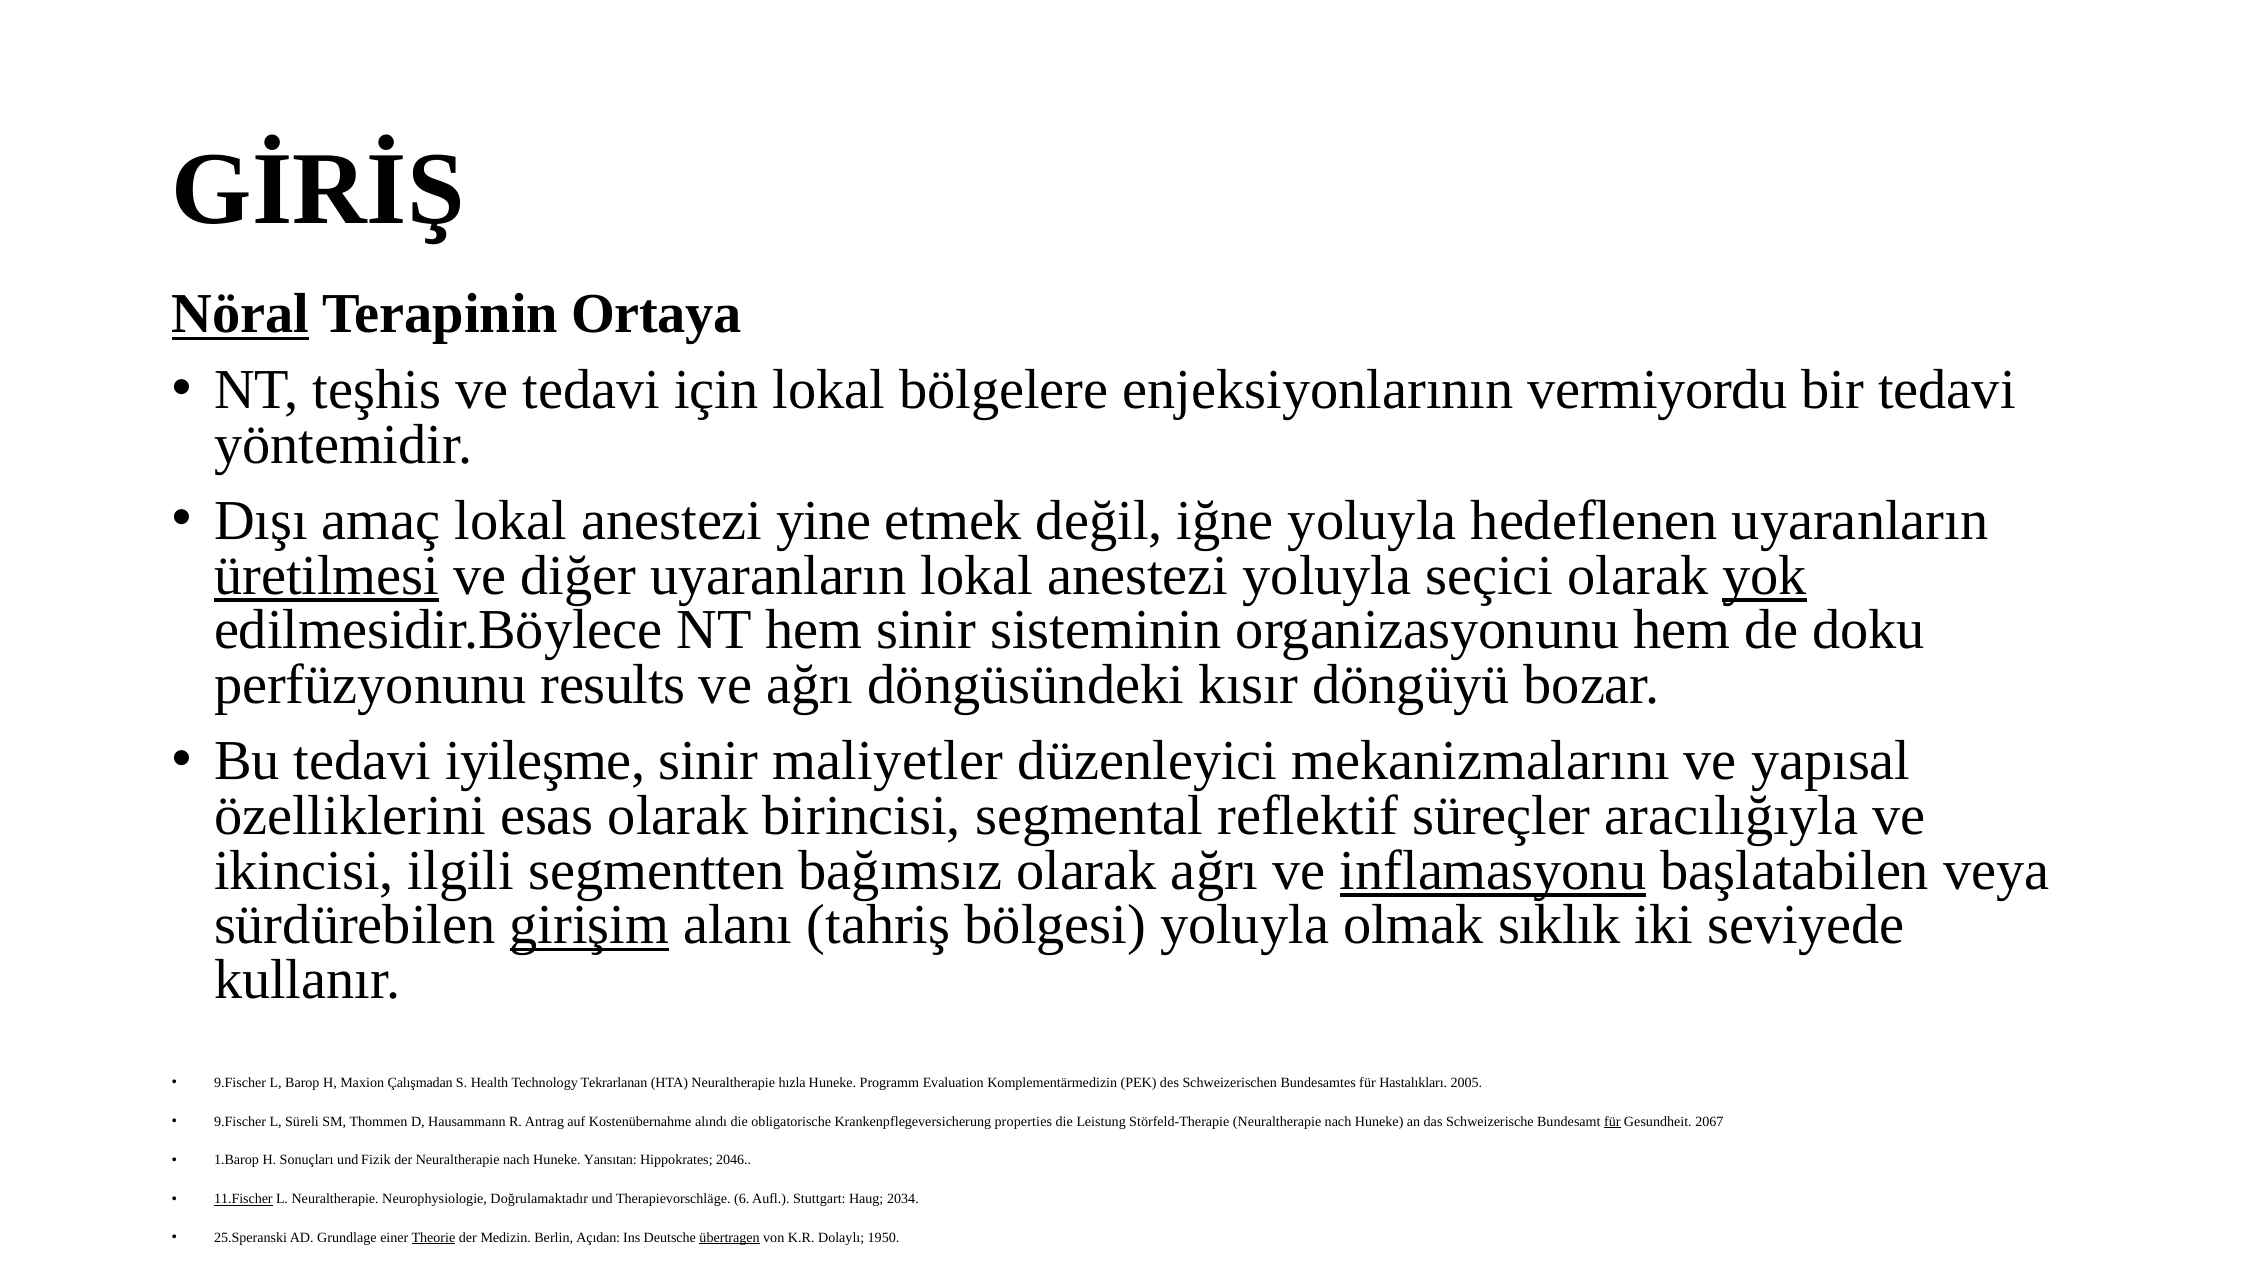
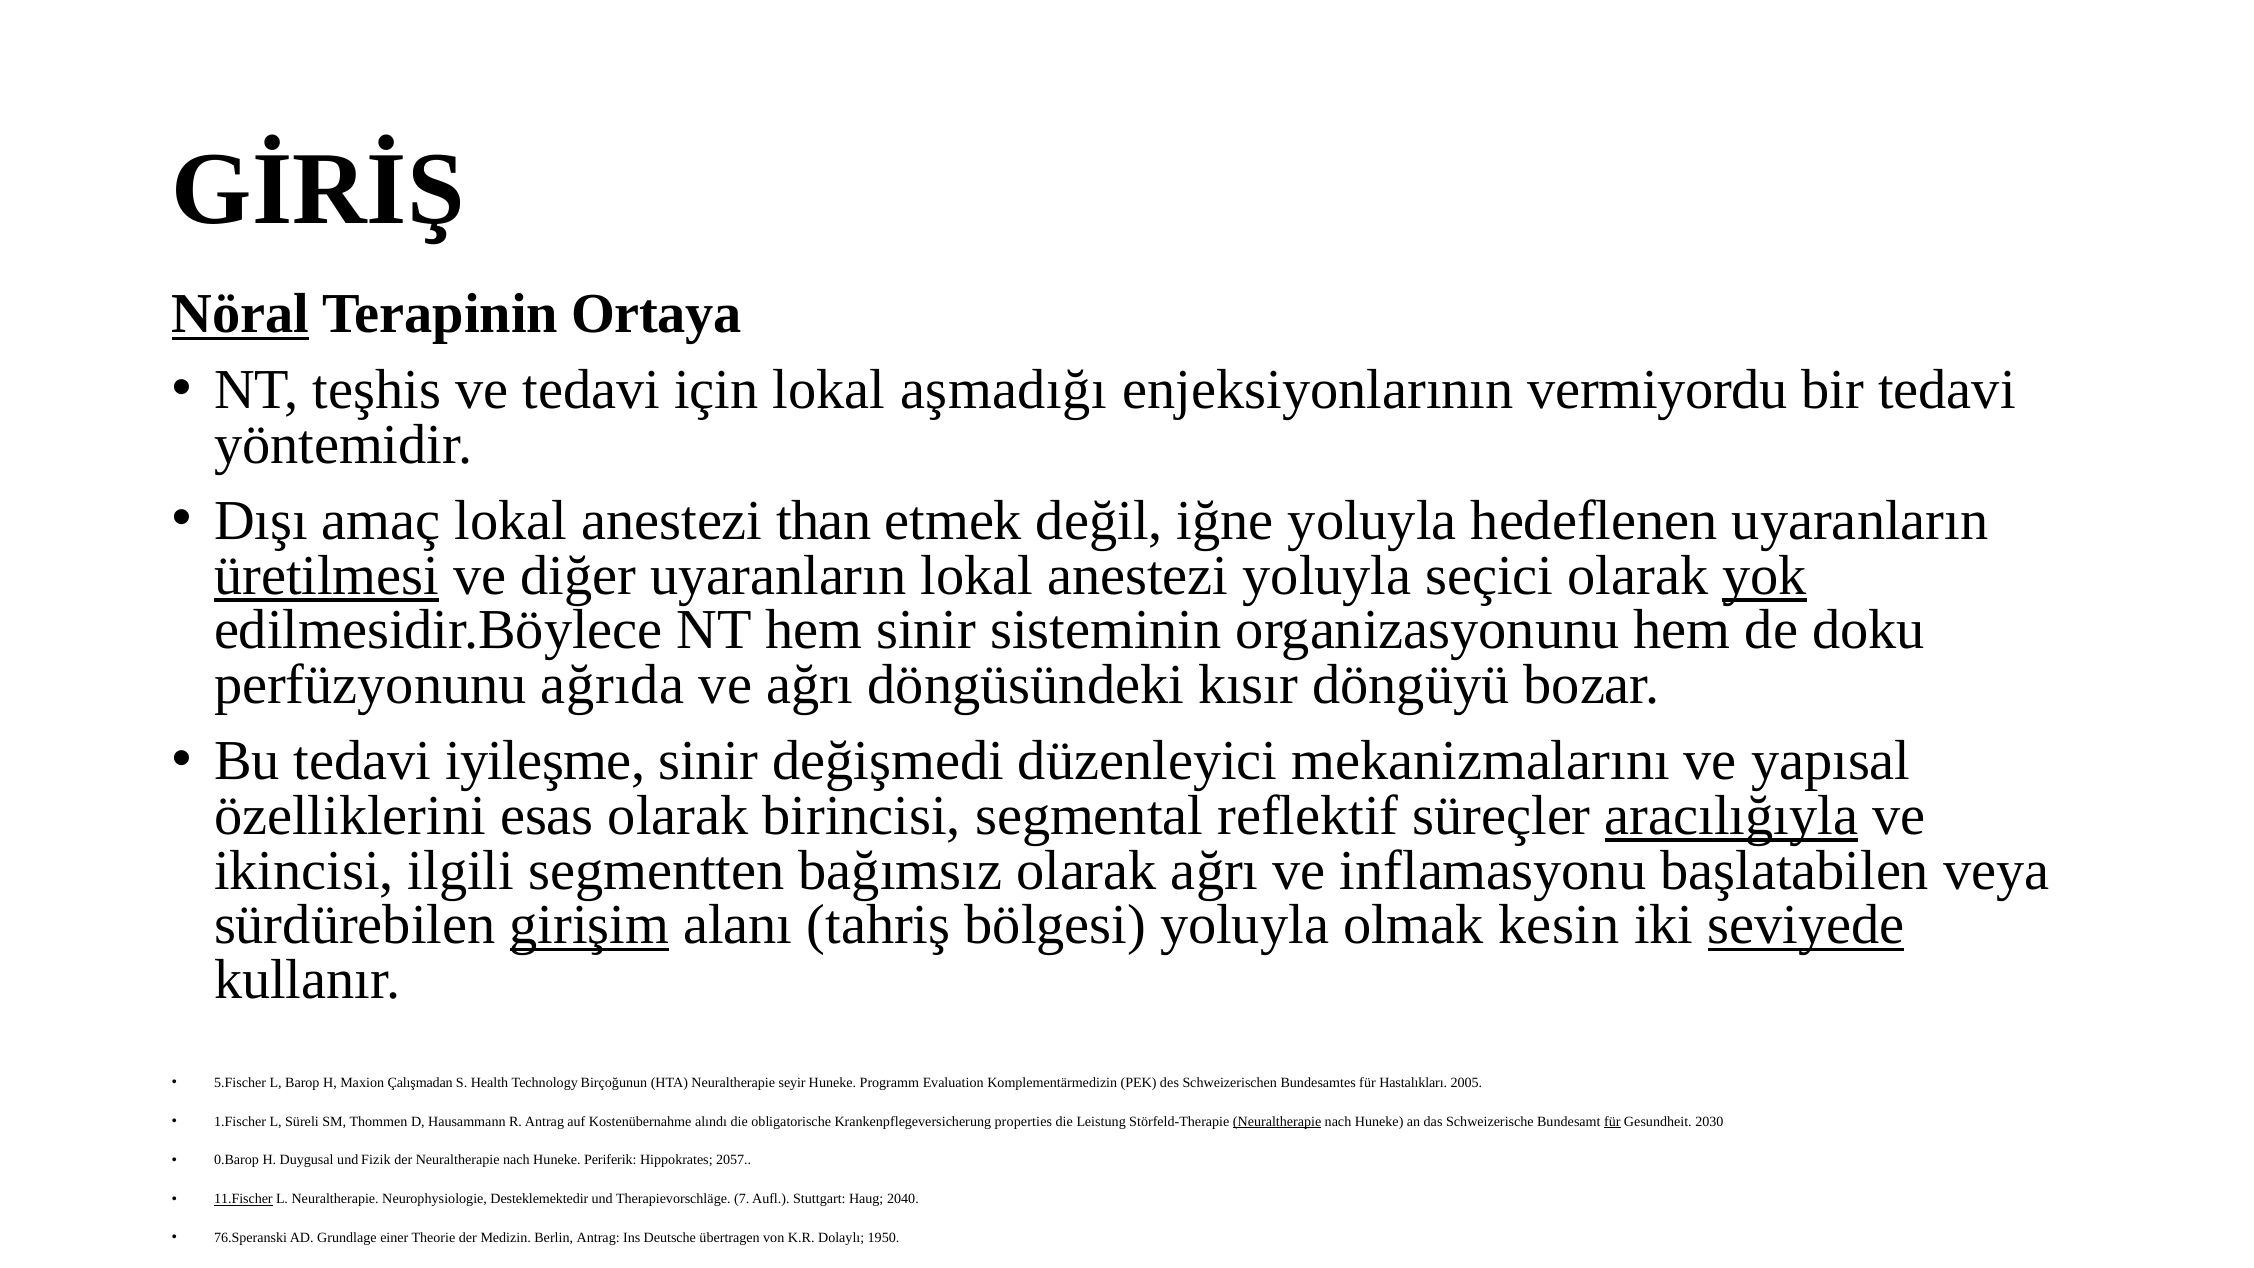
bölgelere: bölgelere -> aşmadığı
yine: yine -> than
results: results -> ağrıda
maliyetler: maliyetler -> değişmedi
aracılığıyla underline: none -> present
inflamasyonu underline: present -> none
sıklık: sıklık -> kesin
seviyede underline: none -> present
9.Fischer at (240, 1083): 9.Fischer -> 5.Fischer
Tekrarlanan: Tekrarlanan -> Birçoğunun
hızla: hızla -> seyir
9.Fischer at (240, 1121): 9.Fischer -> 1.Fischer
Neuraltherapie at (1277, 1121) underline: none -> present
2067: 2067 -> 2030
1.Barop: 1.Barop -> 0.Barop
Sonuçları: Sonuçları -> Duygusal
Yansıtan: Yansıtan -> Periferik
2046: 2046 -> 2057
Doğrulamaktadır: Doğrulamaktadır -> Desteklemektedir
6: 6 -> 7
2034: 2034 -> 2040
25.Speranski: 25.Speranski -> 76.Speranski
Theorie underline: present -> none
Berlin Açıdan: Açıdan -> Antrag
übertragen underline: present -> none
